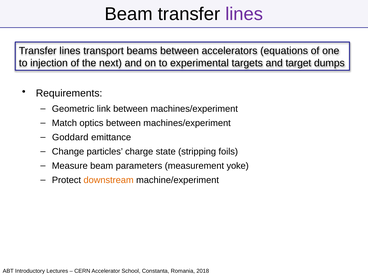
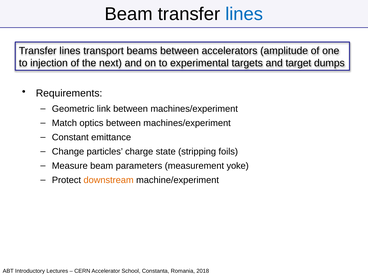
lines at (244, 14) colour: purple -> blue
equations: equations -> amplitude
Goddard: Goddard -> Constant
